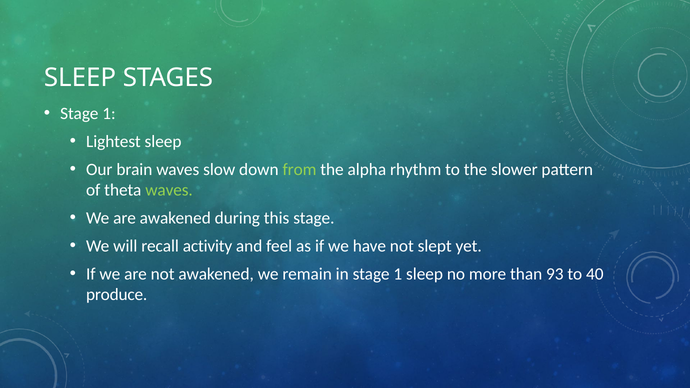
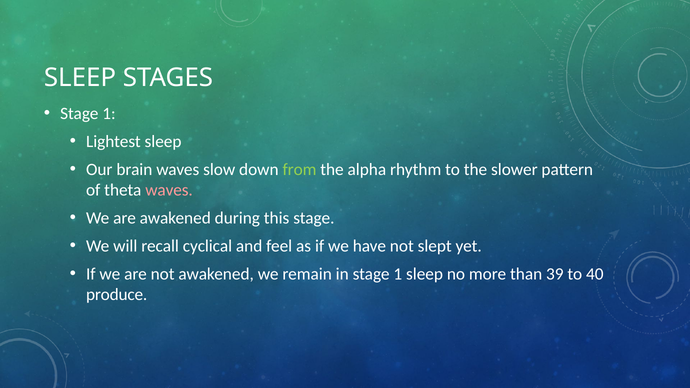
waves at (169, 190) colour: light green -> pink
activity: activity -> cyclical
93: 93 -> 39
